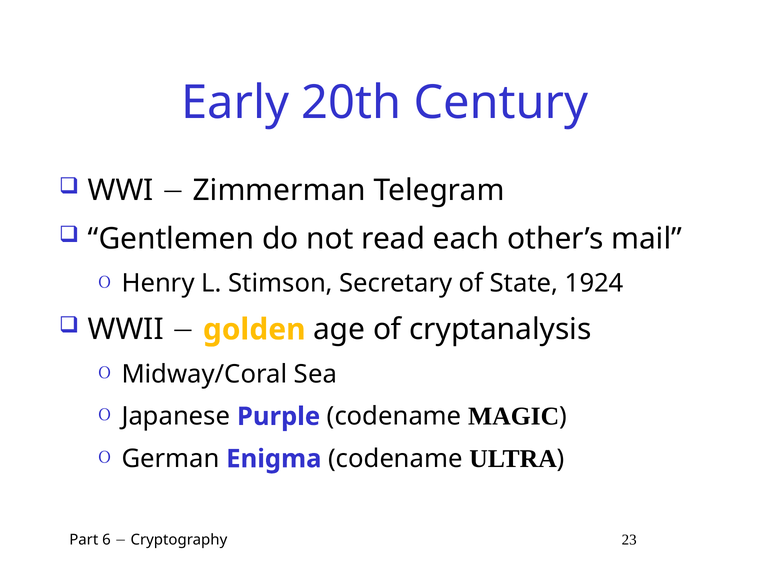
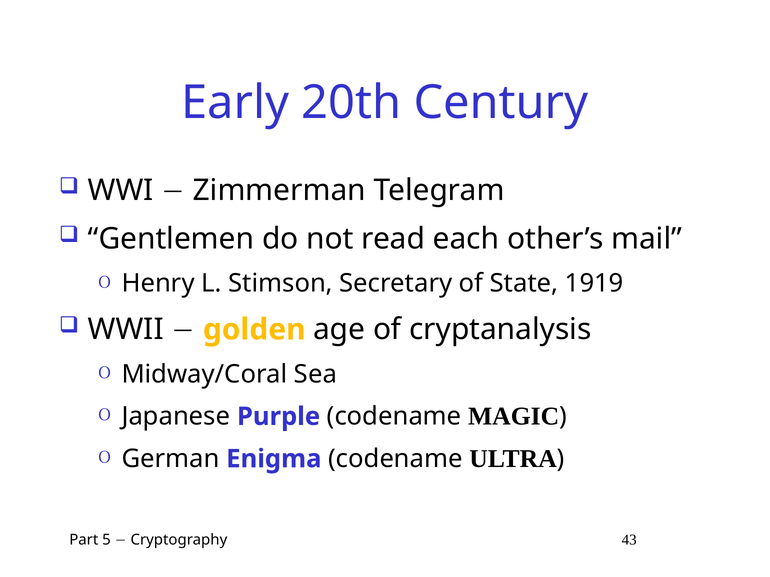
1924: 1924 -> 1919
6: 6 -> 5
23: 23 -> 43
